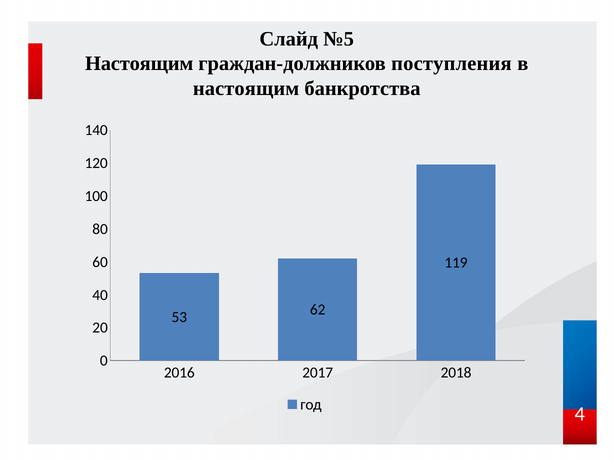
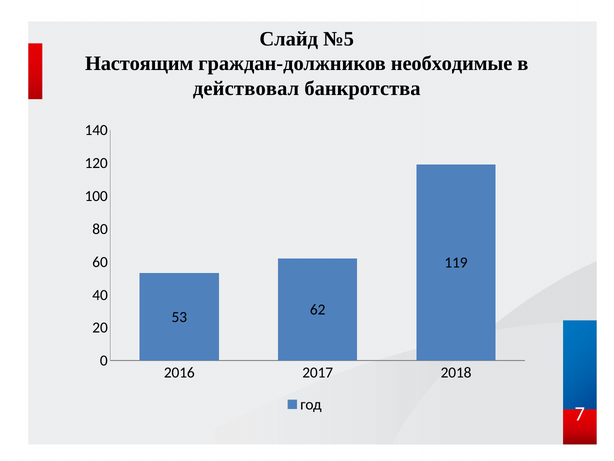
поступления: поступления -> необходимые
настоящим at (246, 88): настоящим -> действовал
4: 4 -> 7
